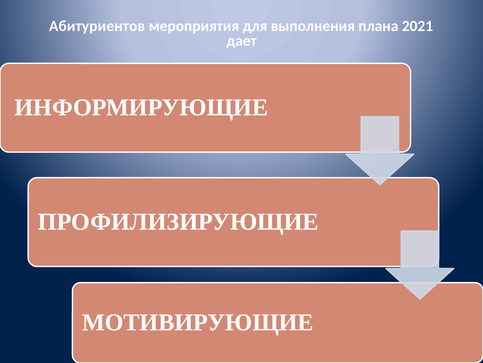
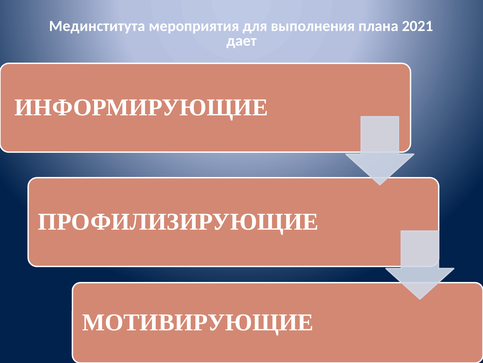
Абитуриентов: Абитуриентов -> Мединститута
